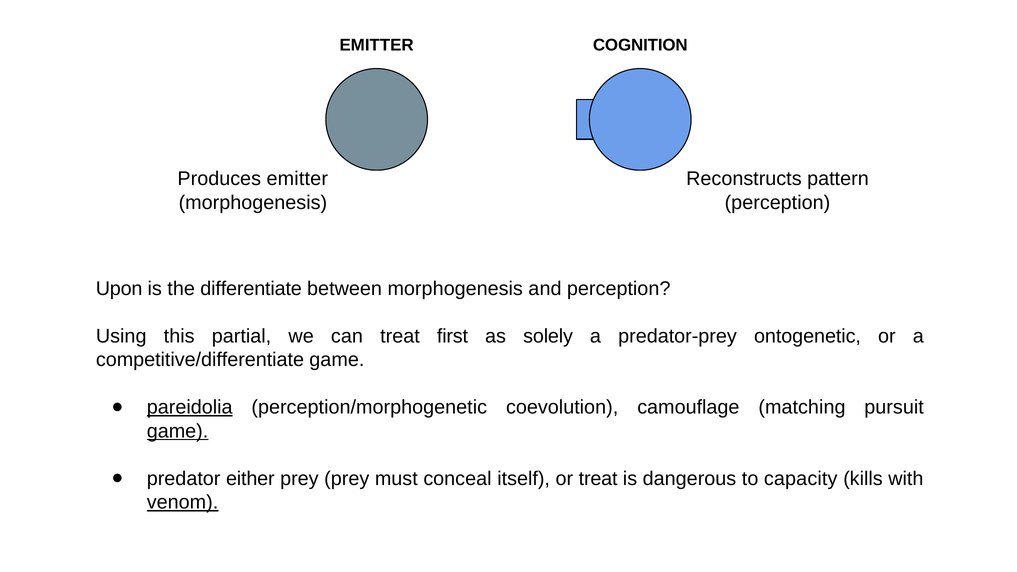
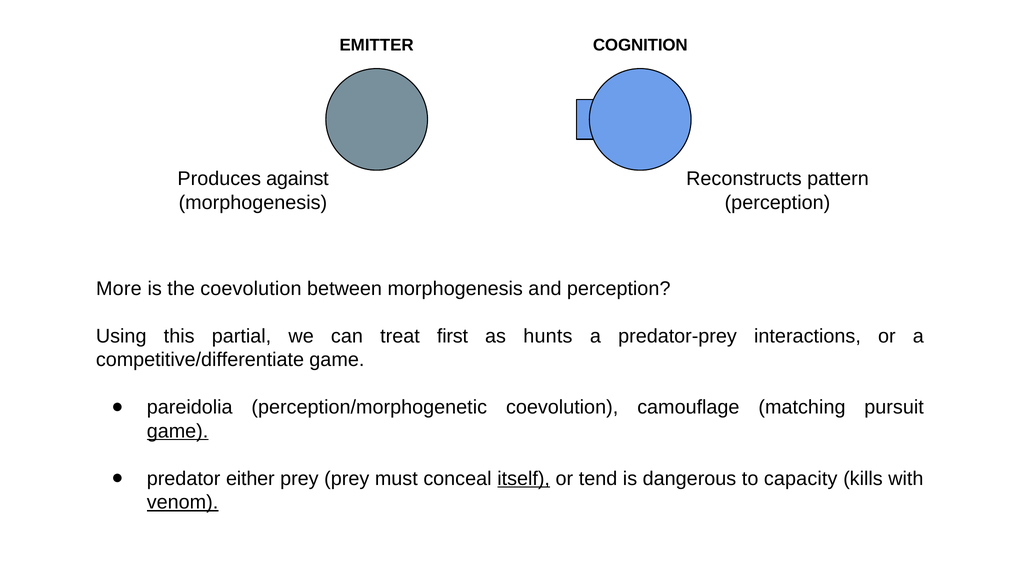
Produces emitter: emitter -> against
Upon: Upon -> More
the differentiate: differentiate -> coevolution
solely: solely -> hunts
ontogenetic: ontogenetic -> interactions
pareidolia underline: present -> none
itself underline: none -> present
or treat: treat -> tend
